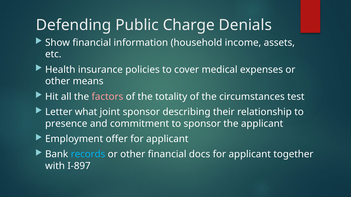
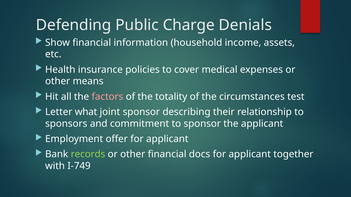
presence: presence -> sponsors
records colour: light blue -> light green
I-897: I-897 -> I-749
